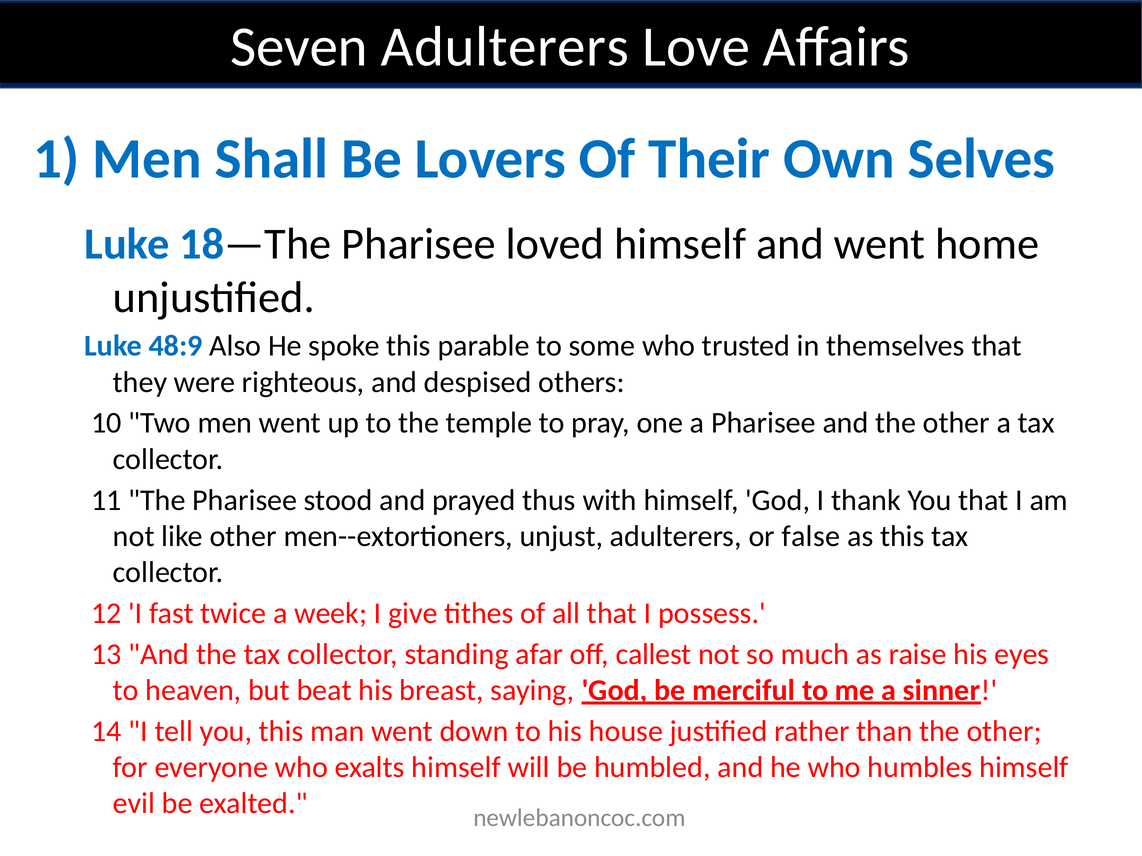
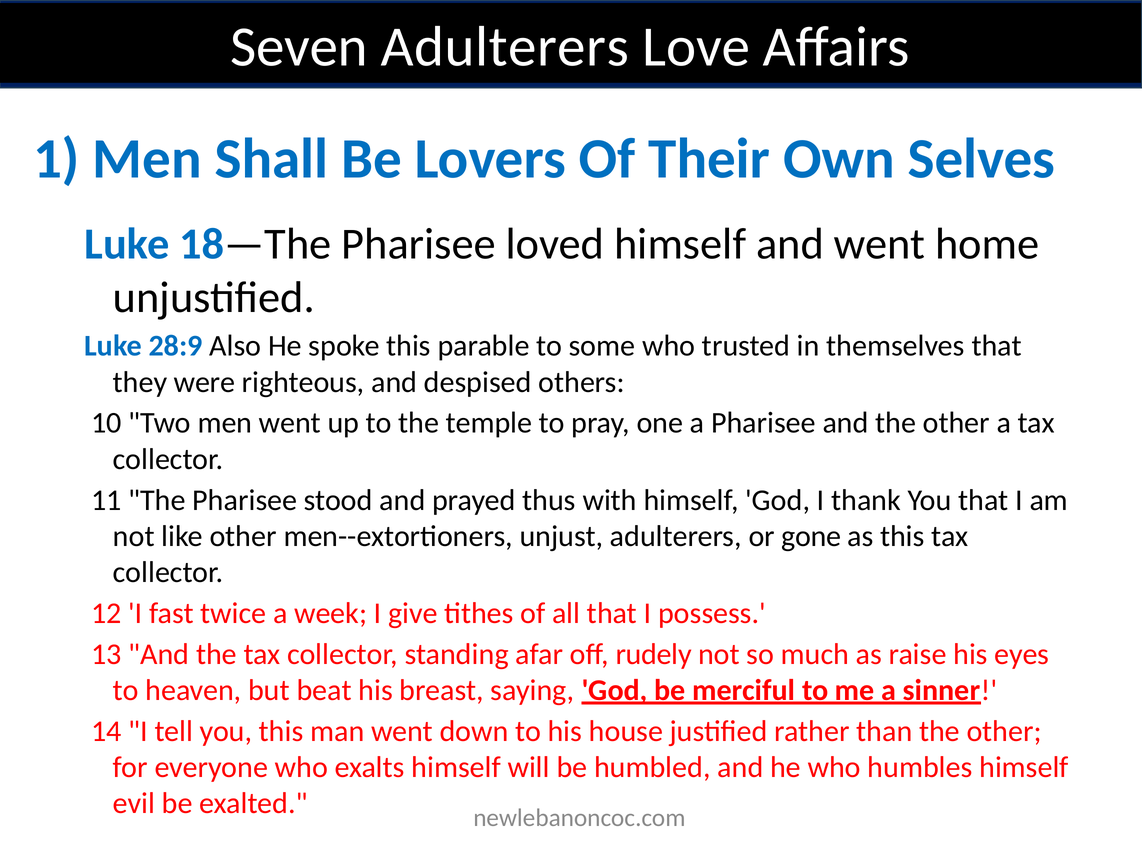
48:9: 48:9 -> 28:9
false: false -> gone
callest: callest -> rudely
